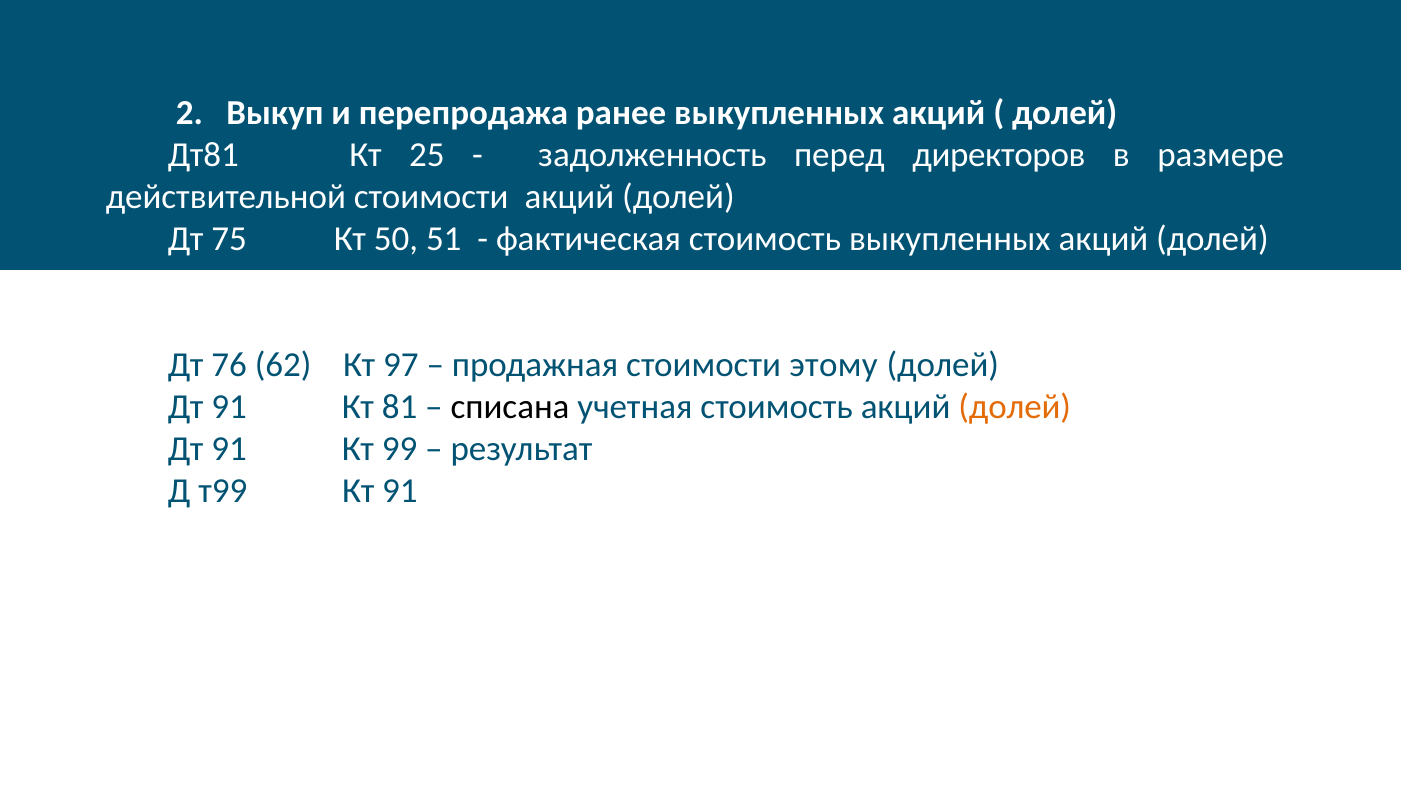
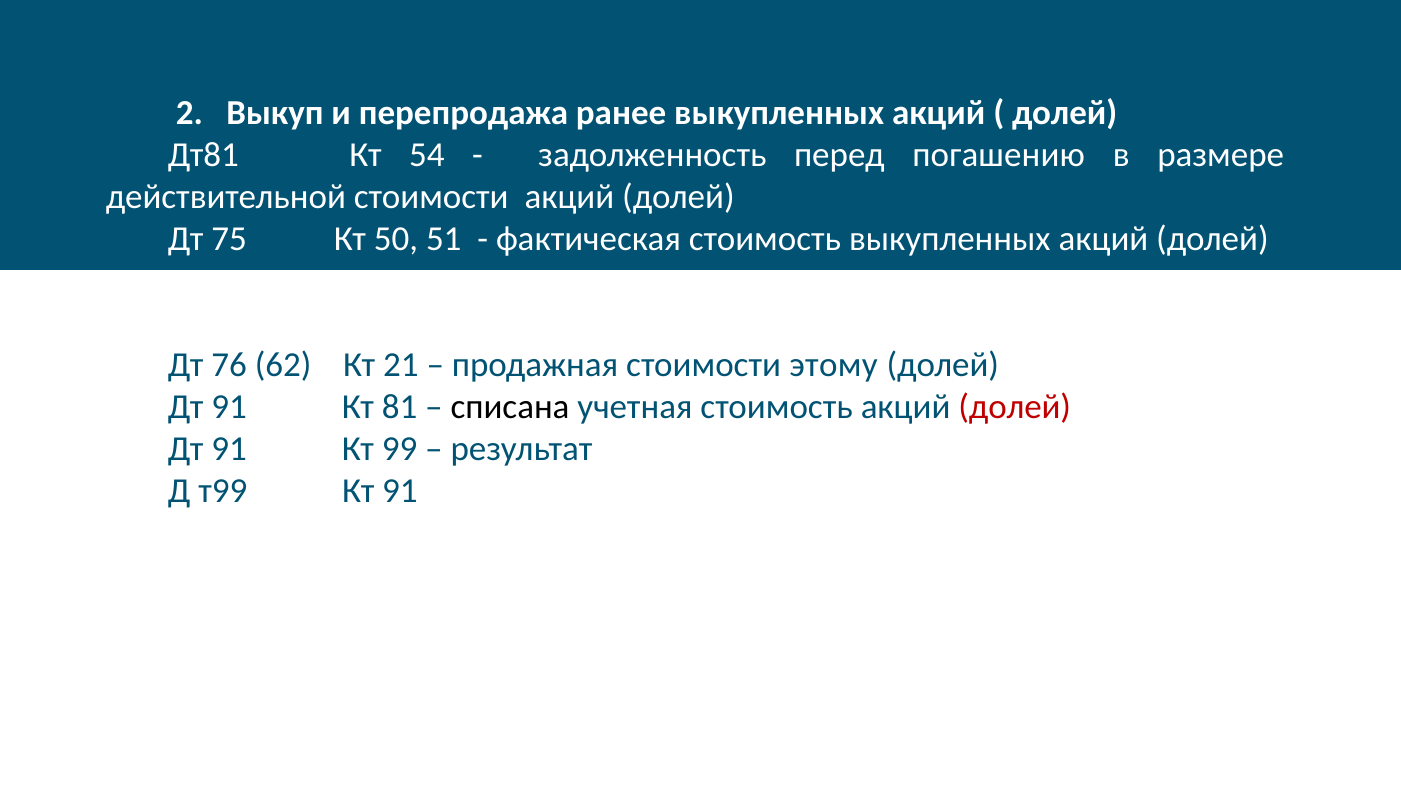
25: 25 -> 54
директоров: директоров -> погашению
97: 97 -> 21
долей at (1015, 407) colour: orange -> red
